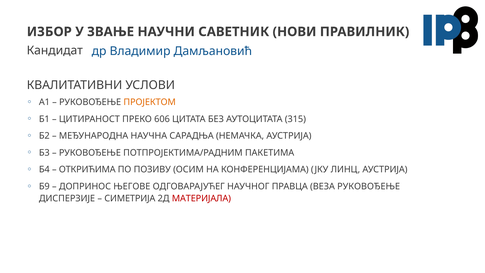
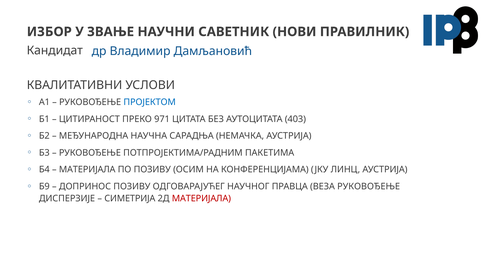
ПРОЈЕКТОМ colour: orange -> blue
606: 606 -> 971
315: 315 -> 403
ОТКРИЋИМА at (87, 170): ОТКРИЋИМА -> МАТЕРИЈАЛА
ДОПРИНОС ЊЕГОВЕ: ЊЕГОВЕ -> ПОЗИВУ
